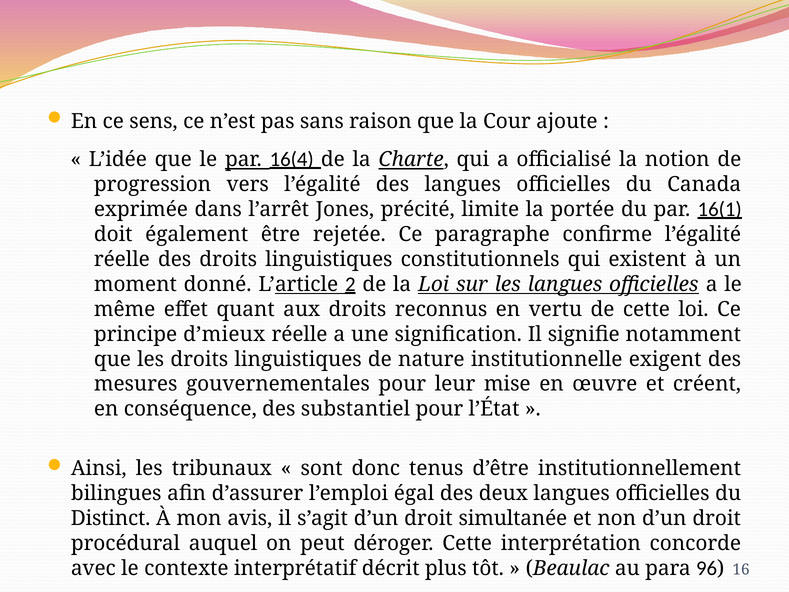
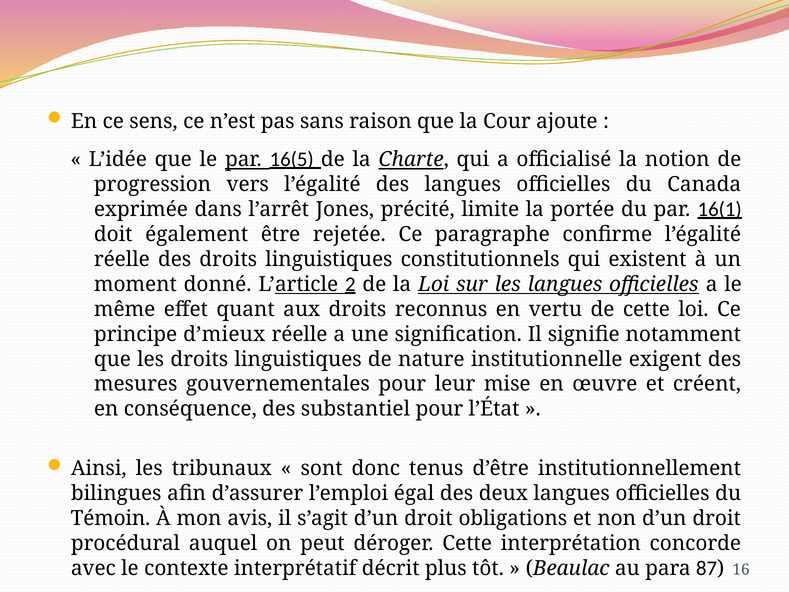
16(4: 16(4 -> 16(5
Distinct: Distinct -> Témoin
simultanée: simultanée -> obligations
96: 96 -> 87
